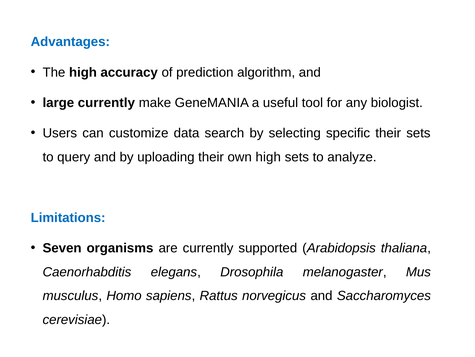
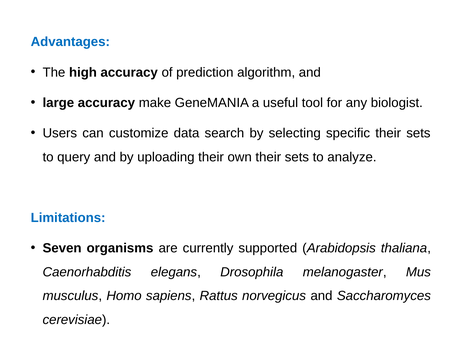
large currently: currently -> accuracy
own high: high -> their
